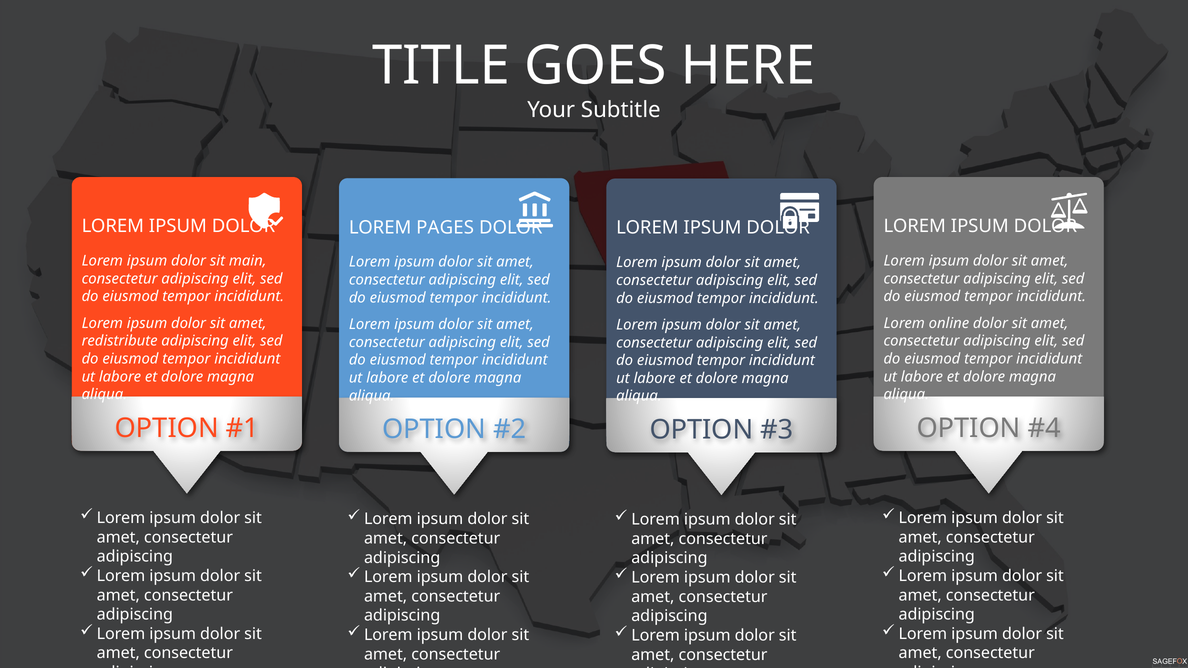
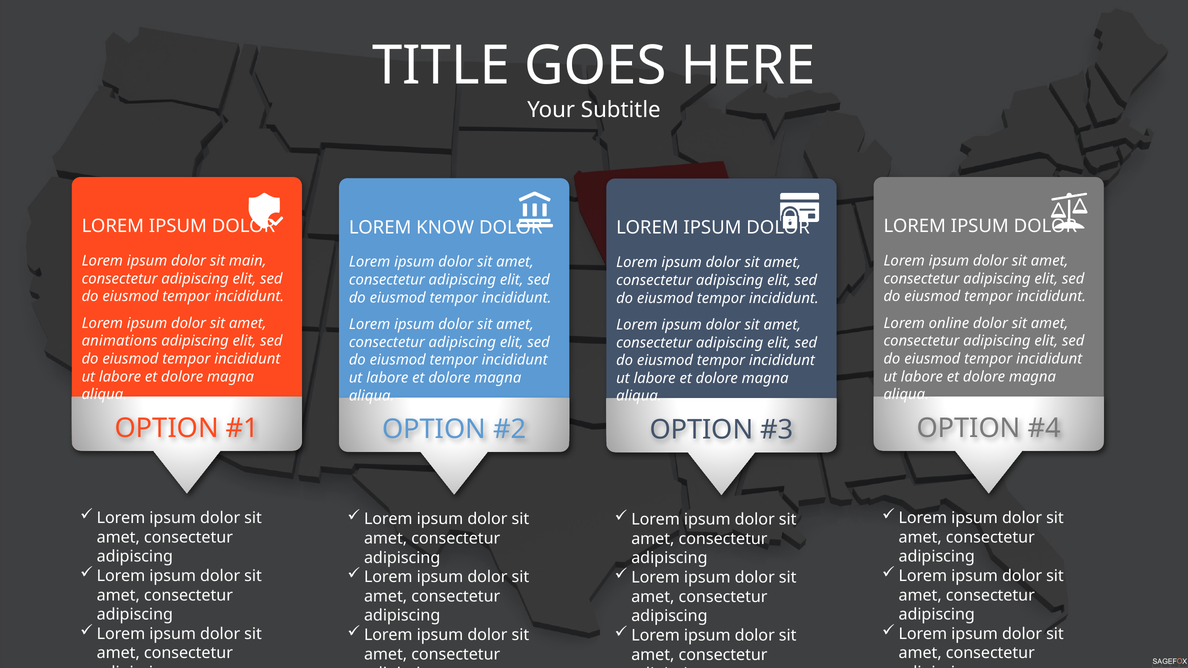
PAGES: PAGES -> KNOW
redistribute: redistribute -> animations
